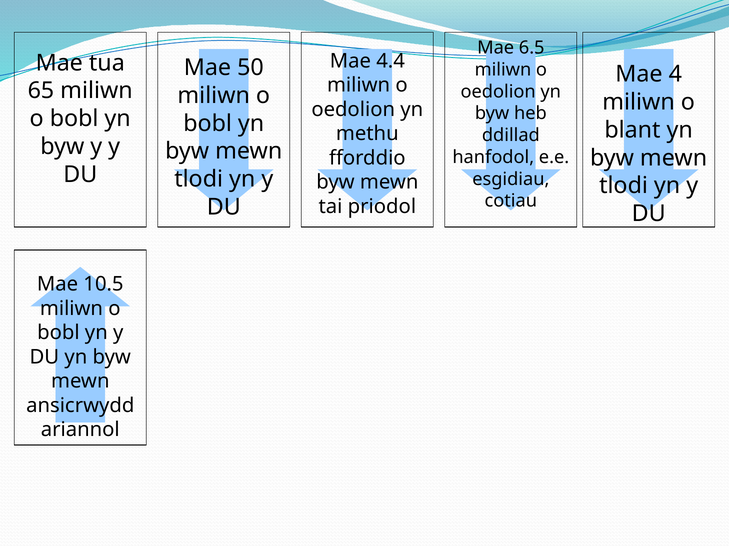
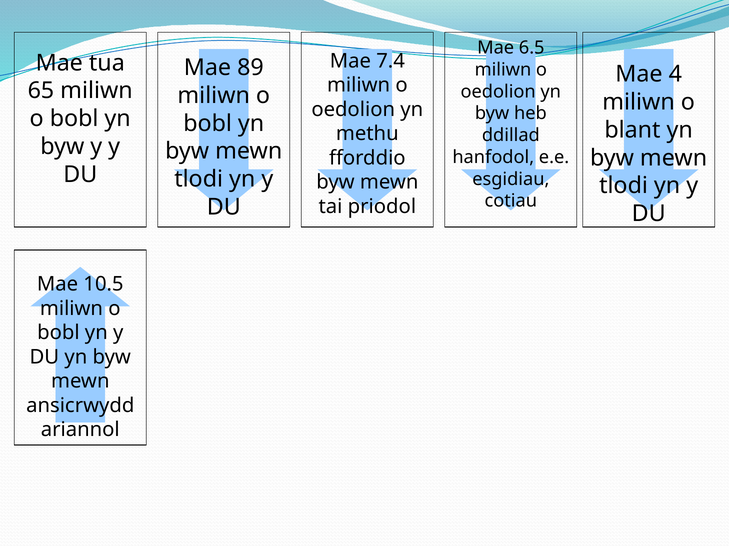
4.4: 4.4 -> 7.4
50: 50 -> 89
